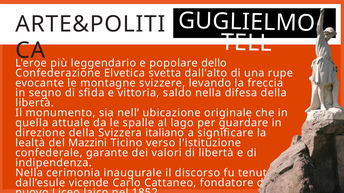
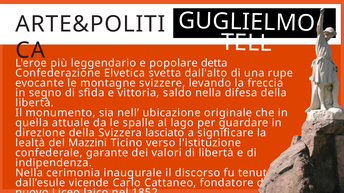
dello: dello -> detta
italiano: italiano -> lasciato
